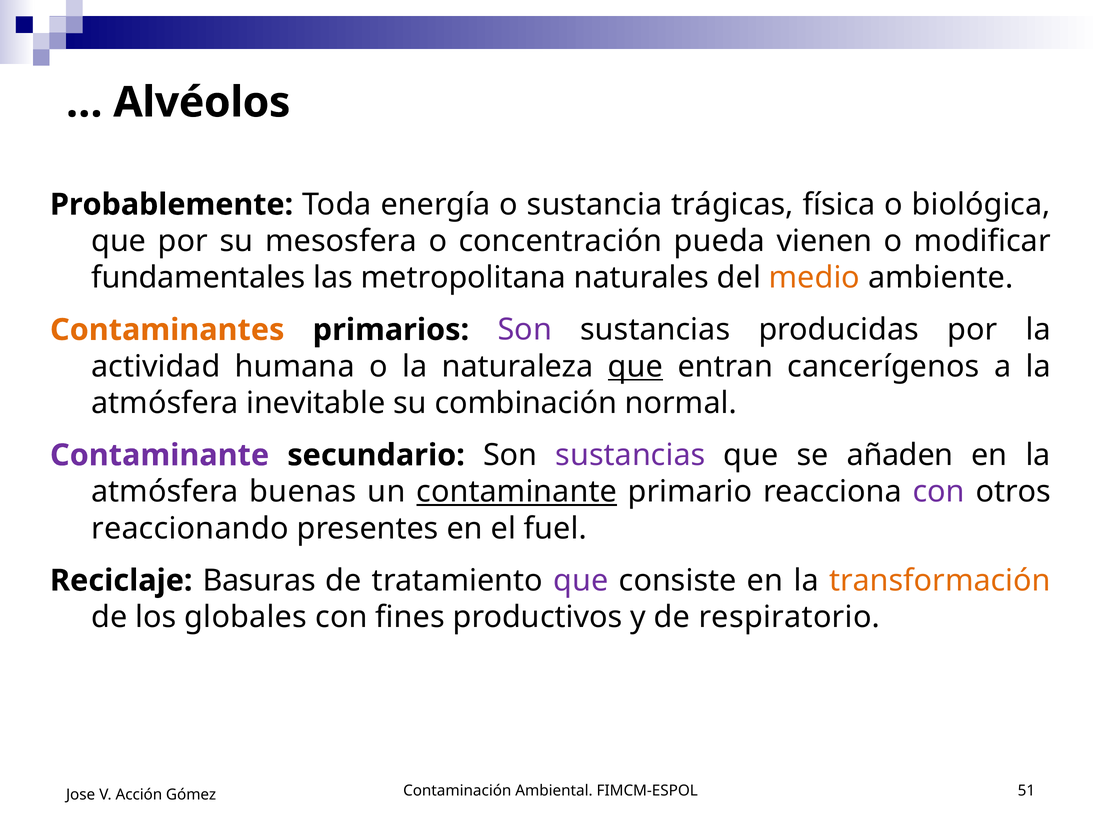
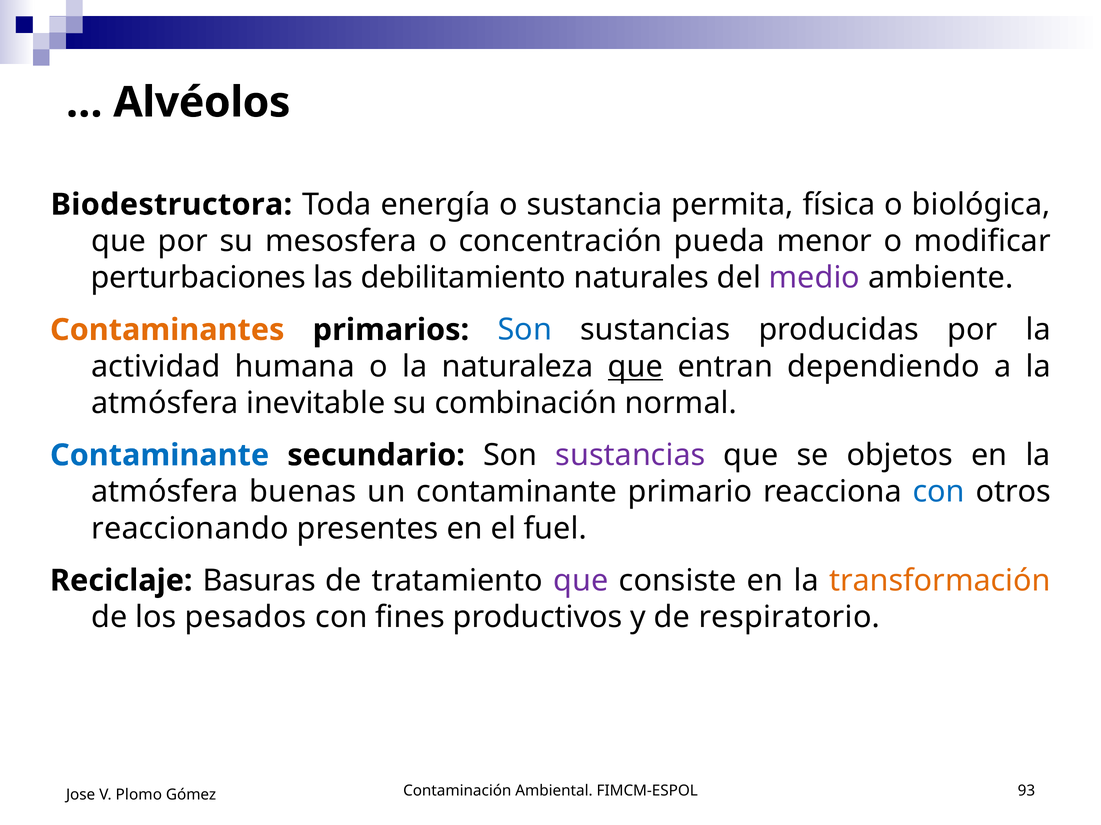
Probablemente: Probablemente -> Biodestructora
trágicas: trágicas -> permita
vienen: vienen -> menor
fundamentales: fundamentales -> perturbaciones
metropolitana: metropolitana -> debilitamiento
medio colour: orange -> purple
Son at (525, 330) colour: purple -> blue
cancerígenos: cancerígenos -> dependiendo
Contaminante at (160, 456) colour: purple -> blue
añaden: añaden -> objetos
contaminante at (517, 492) underline: present -> none
con at (939, 492) colour: purple -> blue
globales: globales -> pesados
51: 51 -> 93
Acción: Acción -> Plomo
